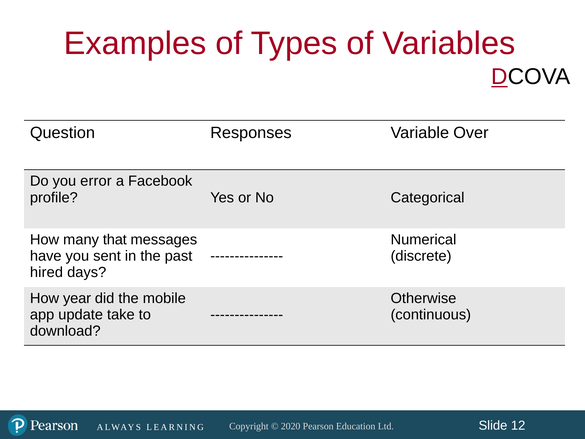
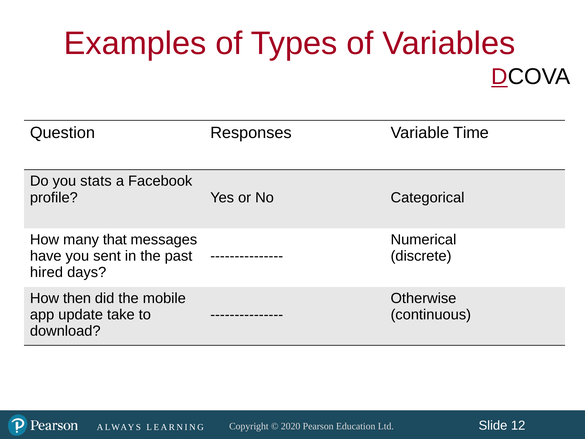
Over: Over -> Time
error: error -> stats
year: year -> then
